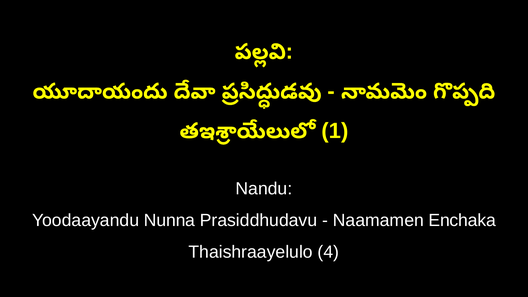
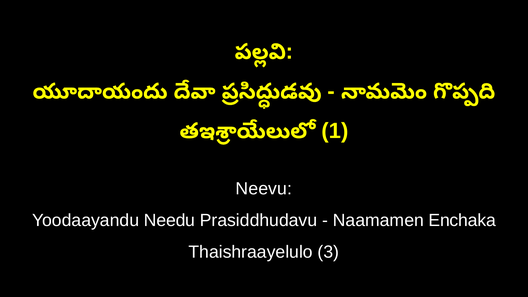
Nandu: Nandu -> Neevu
Nunna: Nunna -> Needu
4: 4 -> 3
